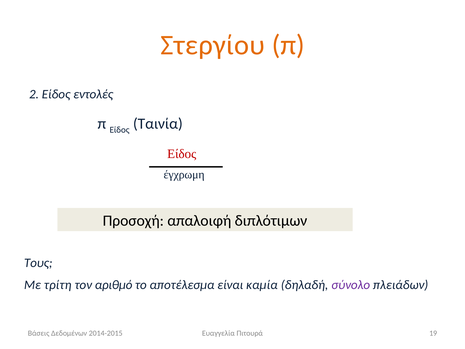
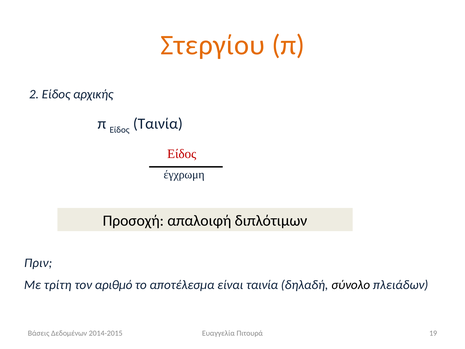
εντολές: εντολές -> αρχικής
Τους: Τους -> Πριν
είναι καμία: καμία -> ταινία
σύνολο colour: purple -> black
